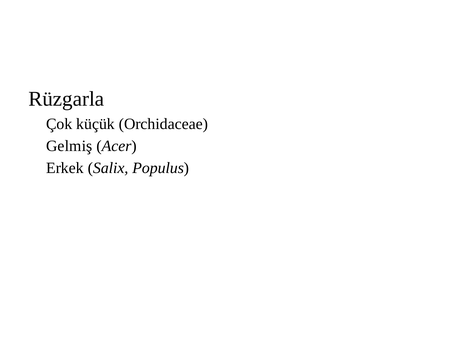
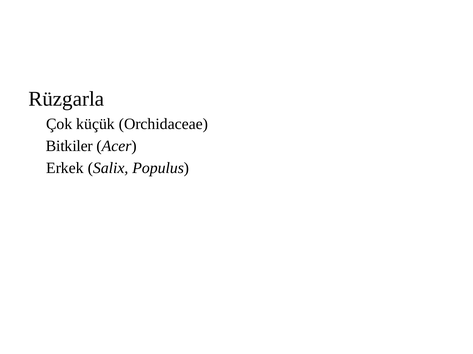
Gelmiş: Gelmiş -> Bitkiler
